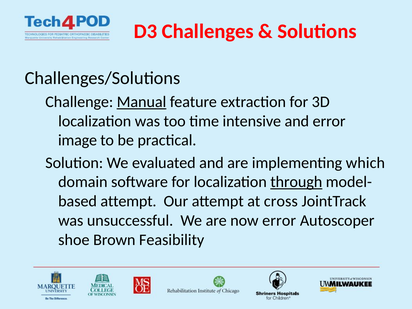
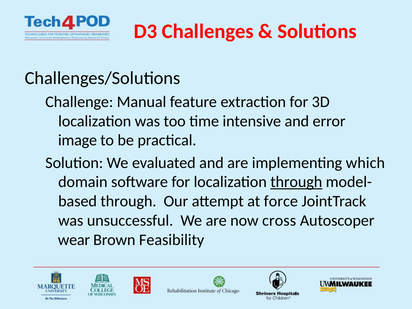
Manual underline: present -> none
attempt at (128, 201): attempt -> through
cross: cross -> force
now error: error -> cross
shoe: shoe -> wear
